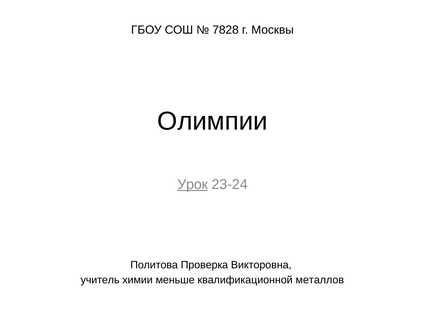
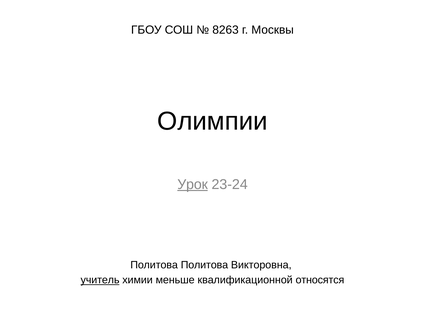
7828: 7828 -> 8263
Политова Проверка: Проверка -> Политова
учитель underline: none -> present
металлов: металлов -> относятся
